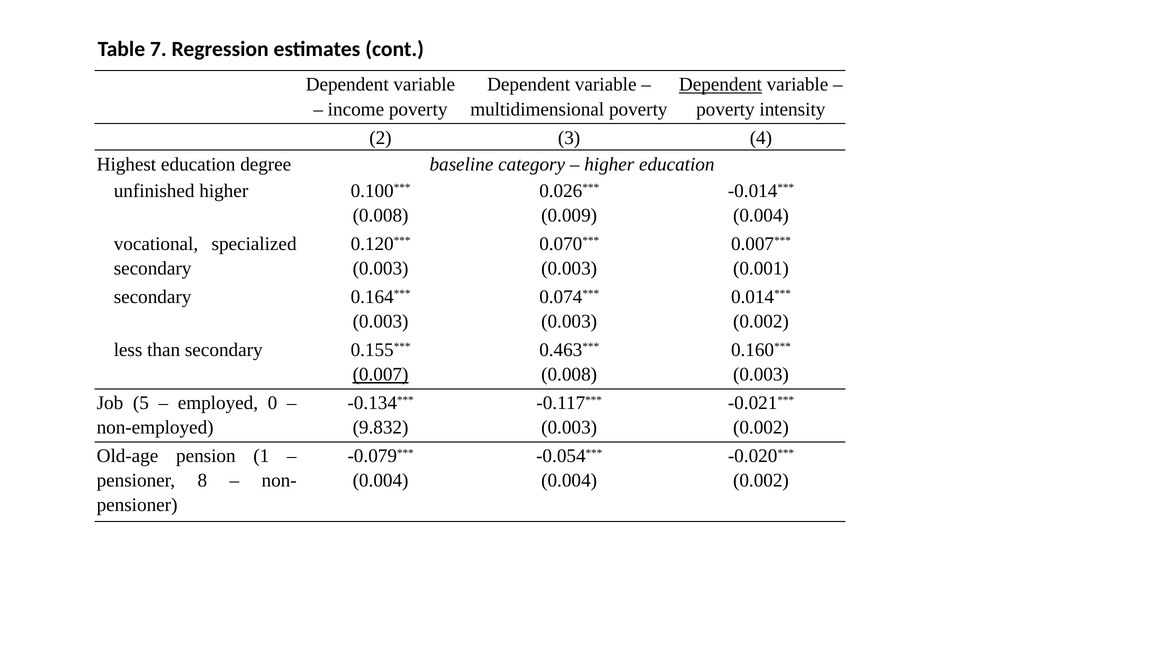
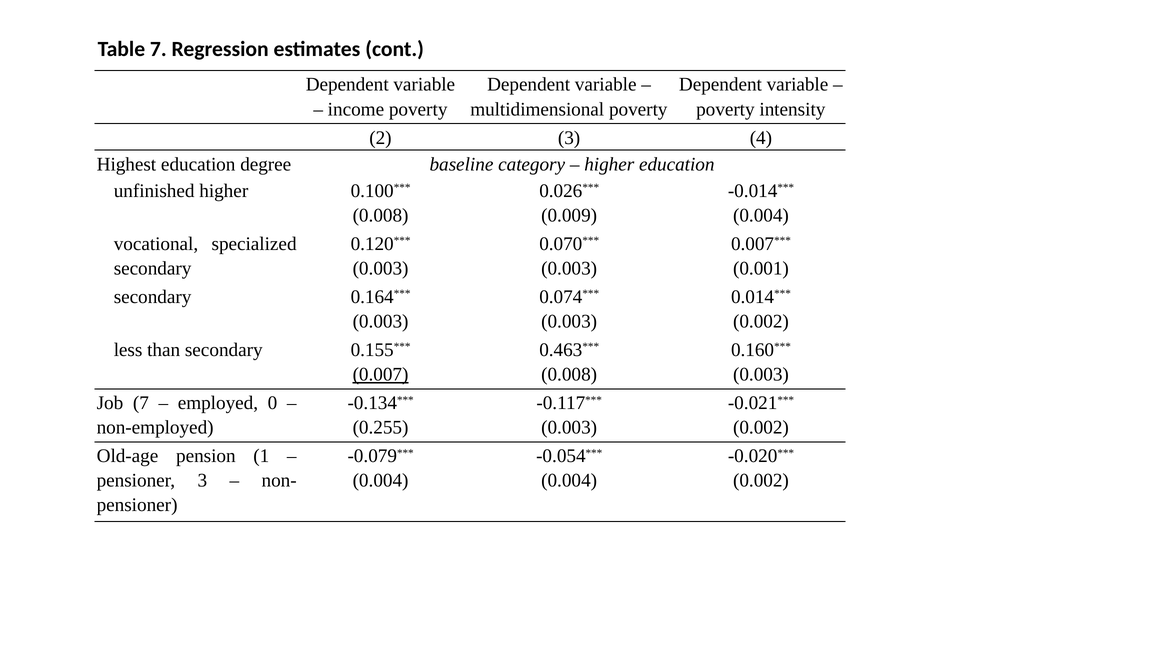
Dependent at (720, 85) underline: present -> none
Job 5: 5 -> 7
9.832: 9.832 -> 0.255
pensioner 8: 8 -> 3
